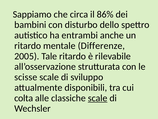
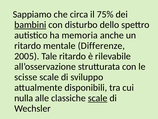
86%: 86% -> 75%
bambini underline: none -> present
entrambi: entrambi -> memoria
colta: colta -> nulla
